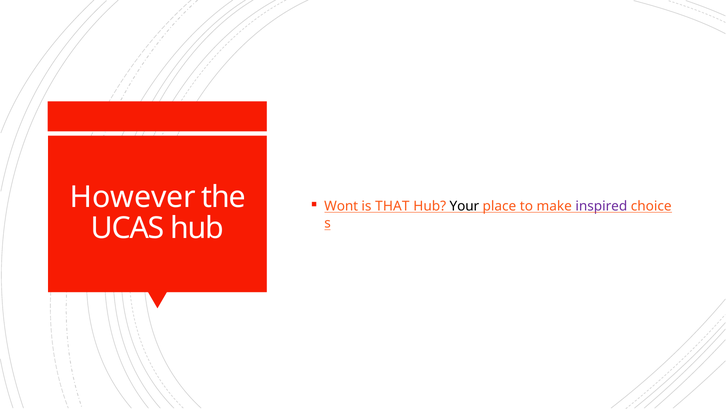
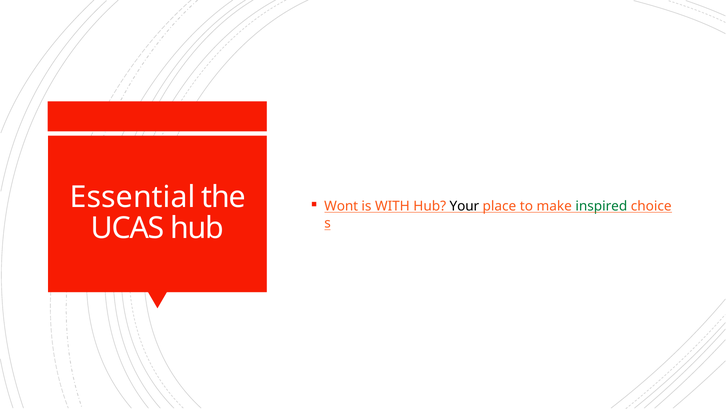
However: However -> Essential
THAT: THAT -> WITH
inspired colour: purple -> green
